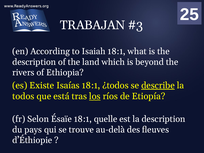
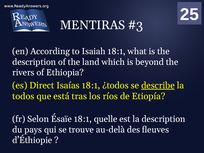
TRABAJAN: TRABAJAN -> MENTIRAS
Existe: Existe -> Direct
los underline: present -> none
